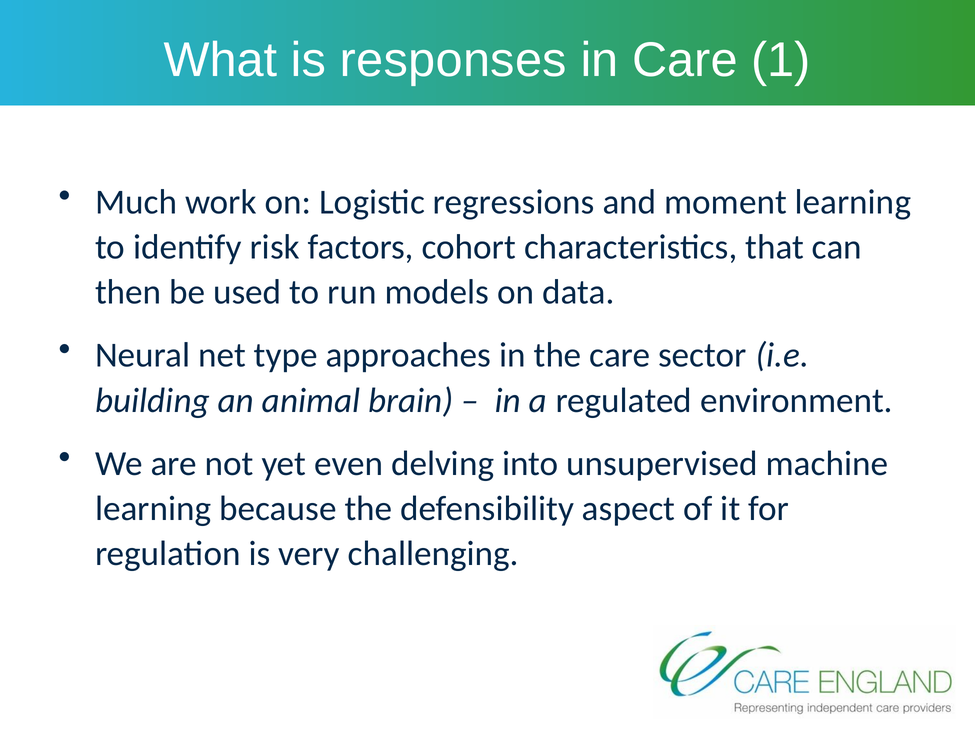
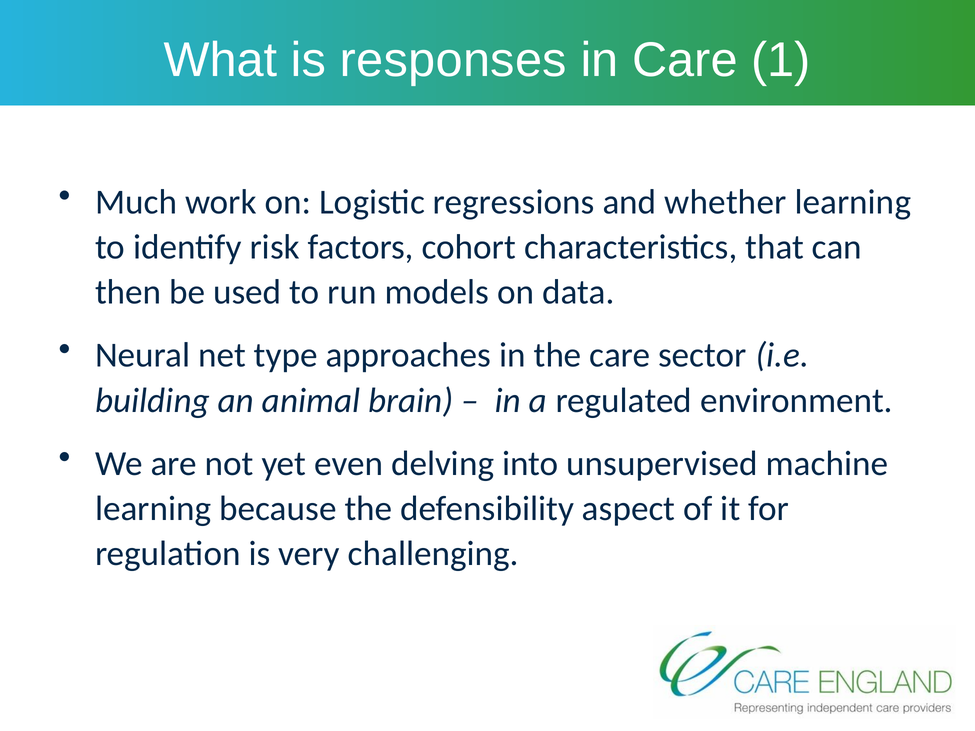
moment: moment -> whether
